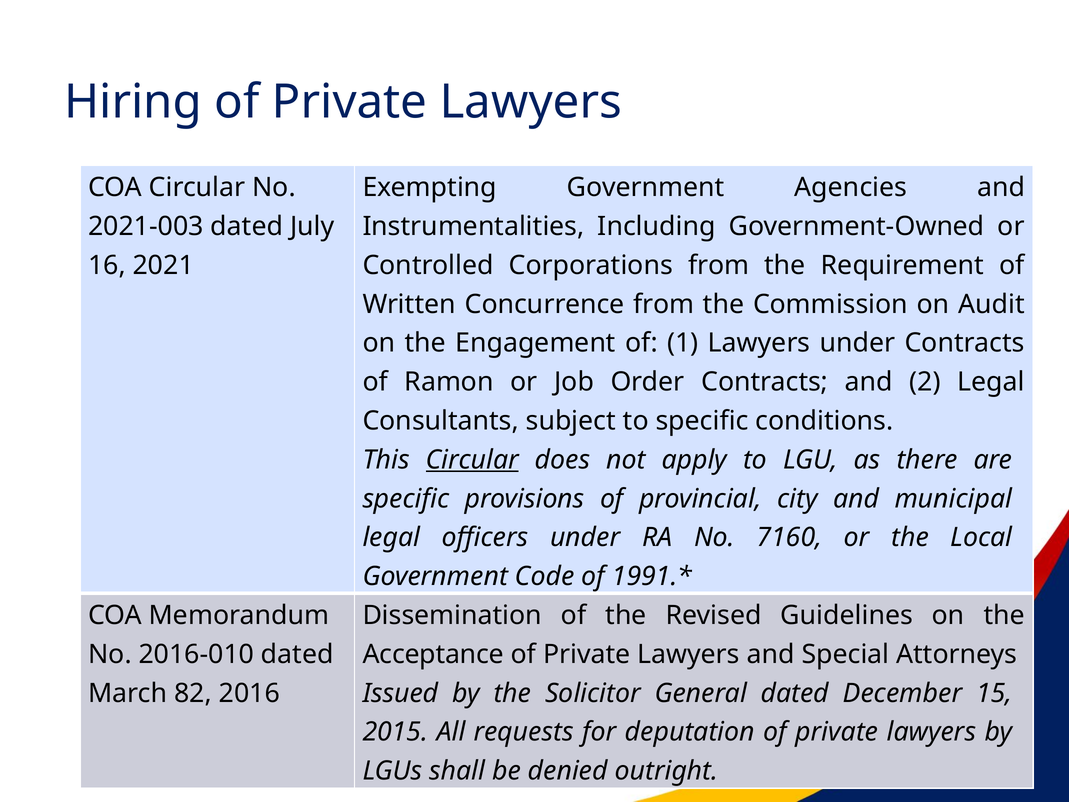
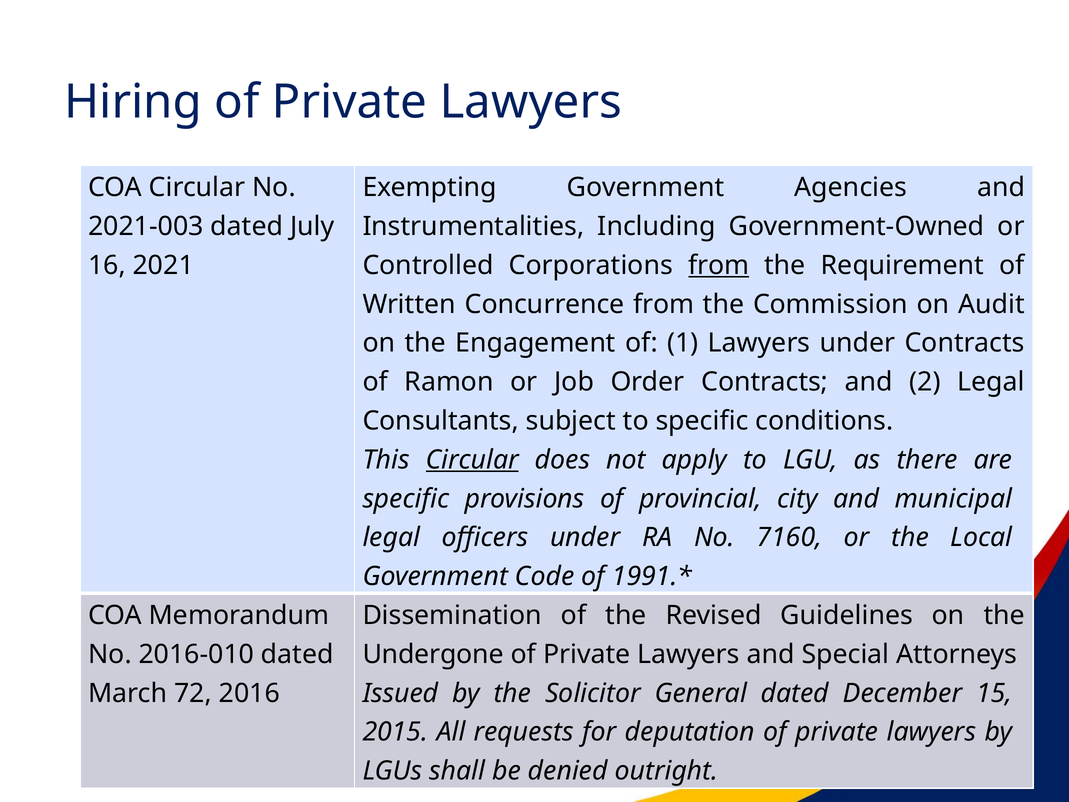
from at (719, 265) underline: none -> present
Acceptance: Acceptance -> Undergone
82: 82 -> 72
